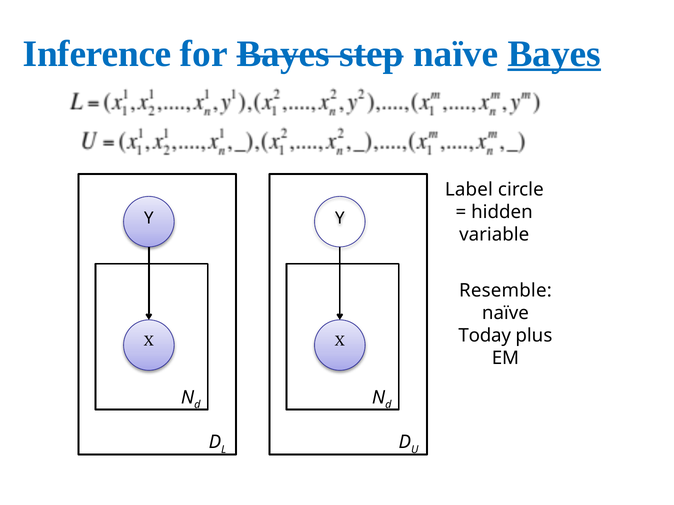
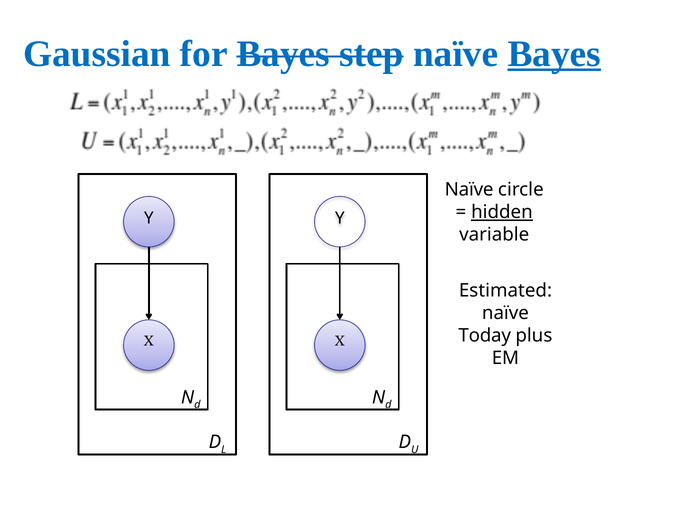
Inference: Inference -> Gaussian
Label at (469, 190): Label -> Naïve
hidden underline: none -> present
Resemble: Resemble -> Estimated
